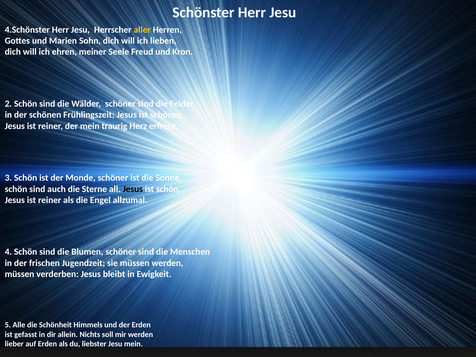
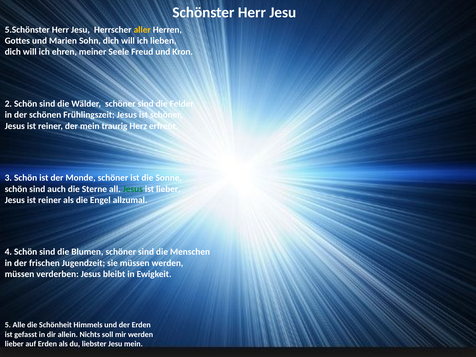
4.Schönster: 4.Schönster -> 5.Schönster
Jesus at (133, 189) colour: black -> green
ist schön: schön -> lieber
